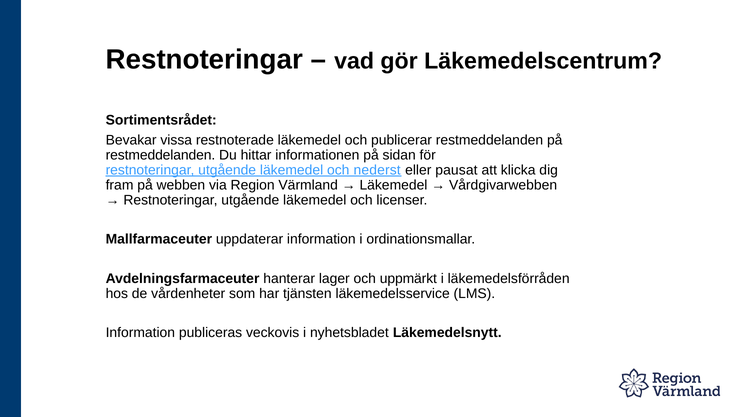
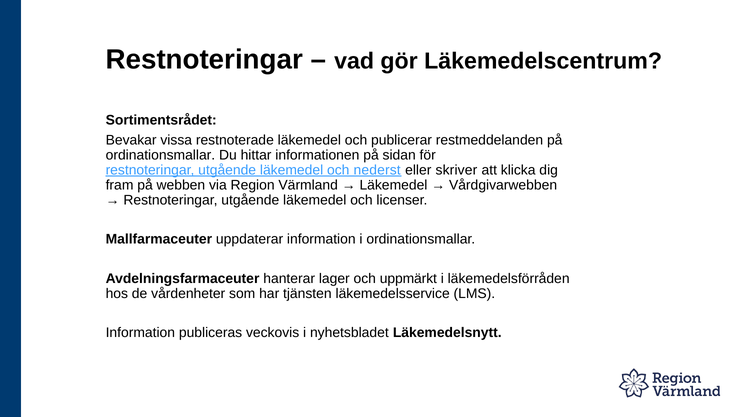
restmeddelanden at (160, 155): restmeddelanden -> ordinationsmallar
pausat: pausat -> skriver
